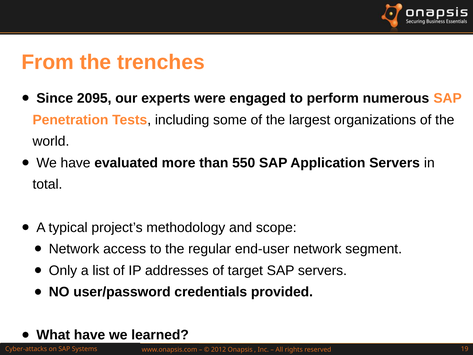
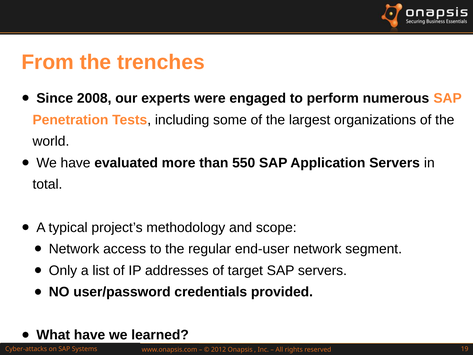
2095: 2095 -> 2008
